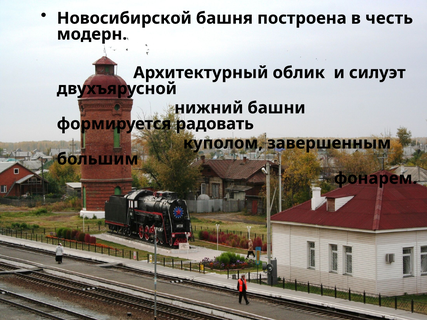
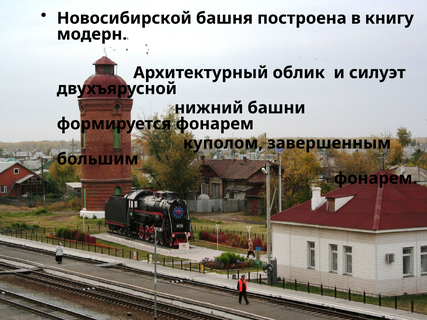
честь: честь -> книгу
формируется радовать: радовать -> фонарем
